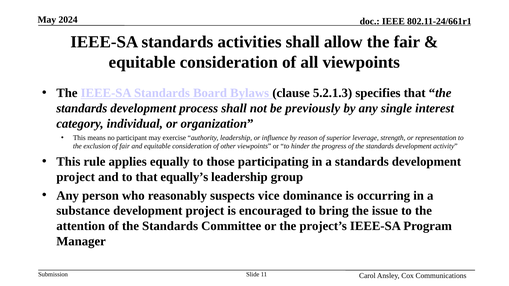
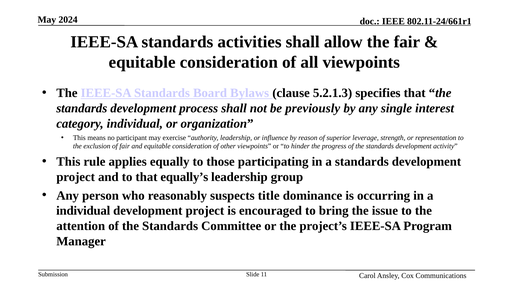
vice: vice -> title
substance at (83, 211): substance -> individual
